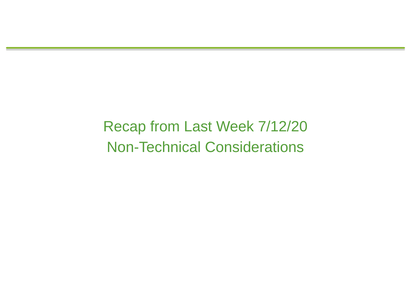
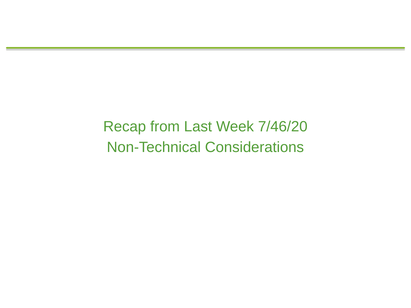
7/12/20: 7/12/20 -> 7/46/20
